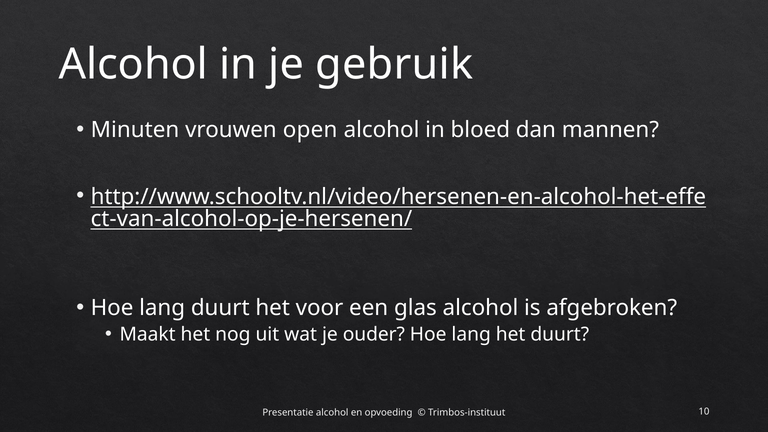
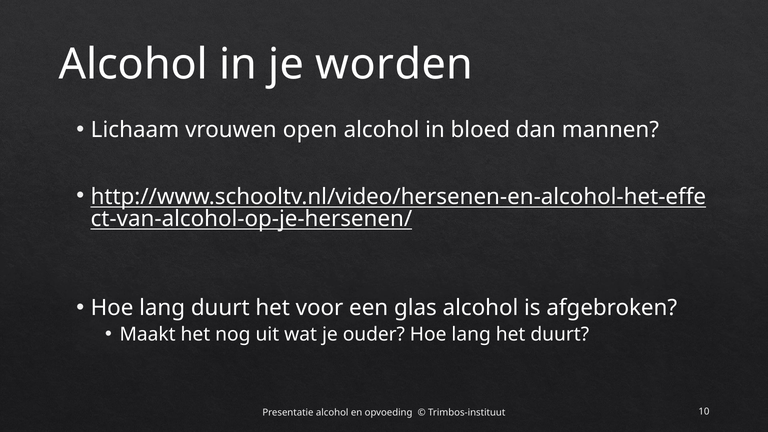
gebruik: gebruik -> worden
Minuten: Minuten -> Lichaam
